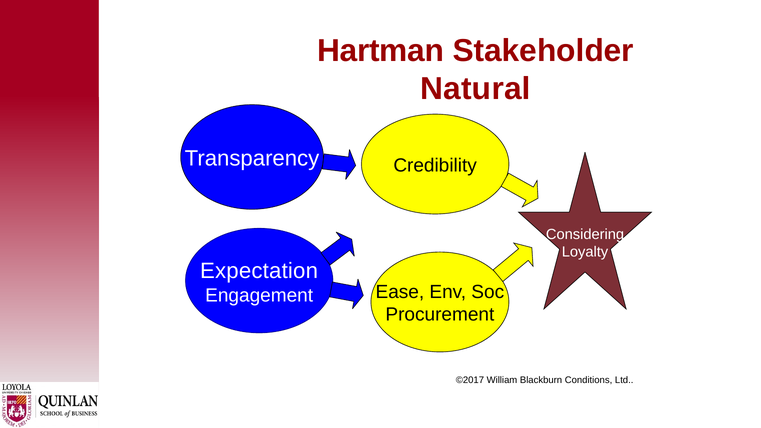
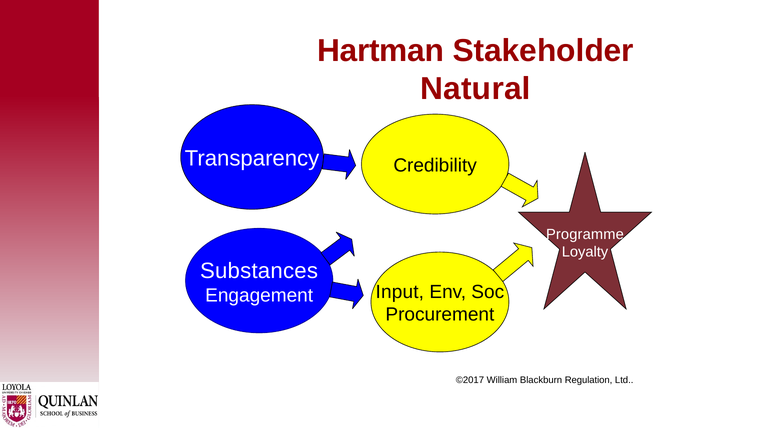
Considering: Considering -> Programme
Expectation: Expectation -> Substances
Ease: Ease -> Input
Conditions: Conditions -> Regulation
